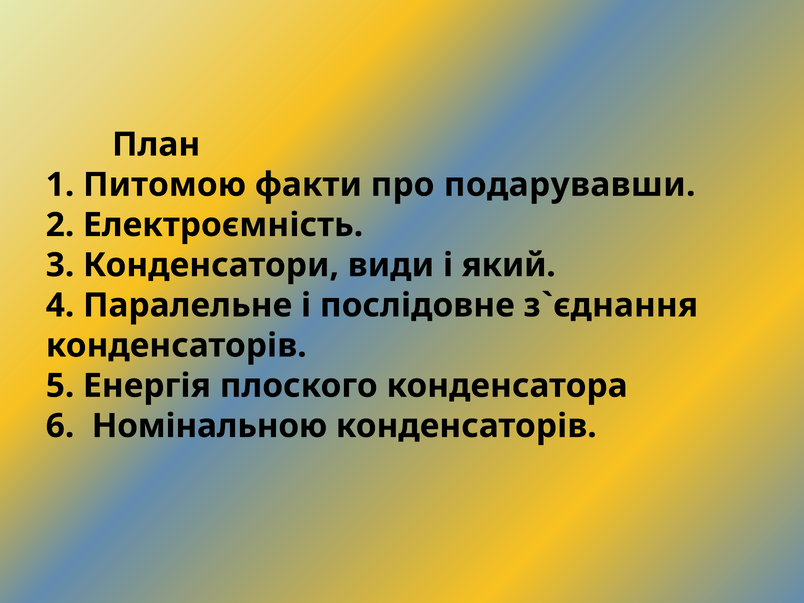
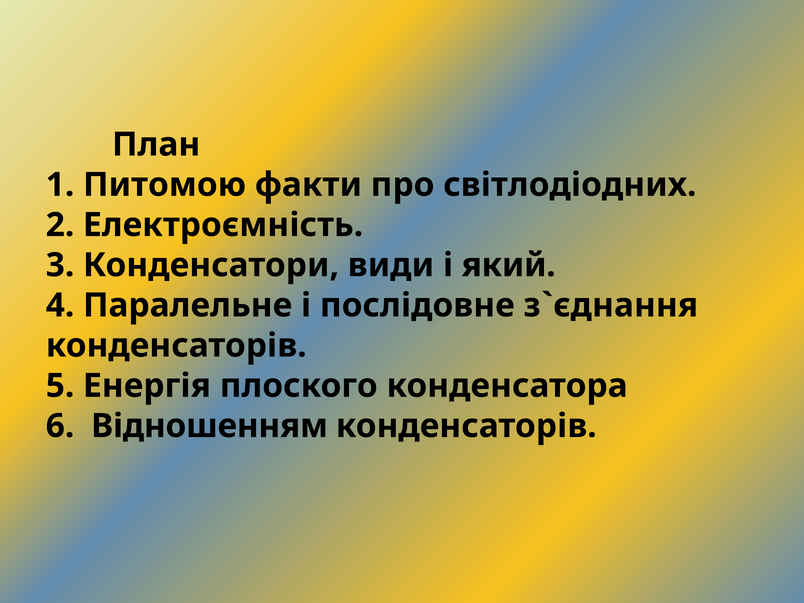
подарувавши: подарувавши -> світлодіодних
Номінальною: Номінальною -> Відношенням
